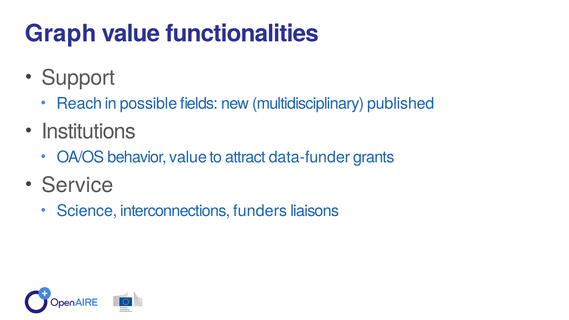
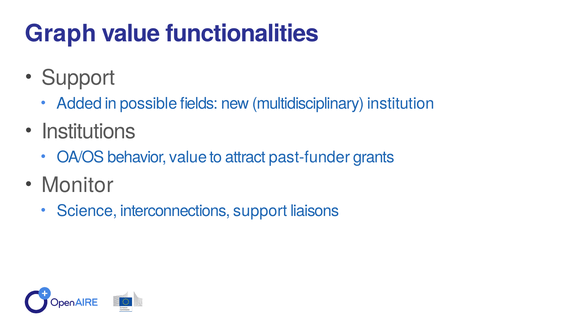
Reach: Reach -> Added
published: published -> institution
data-funder: data-funder -> past-funder
Service: Service -> Monitor
interconnections funders: funders -> support
